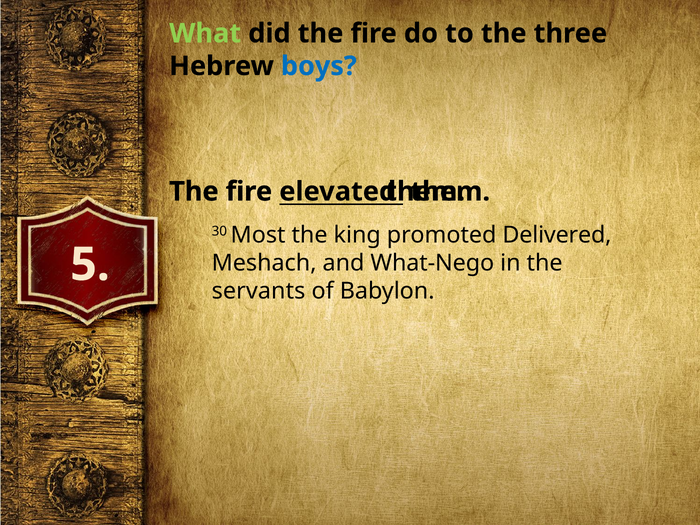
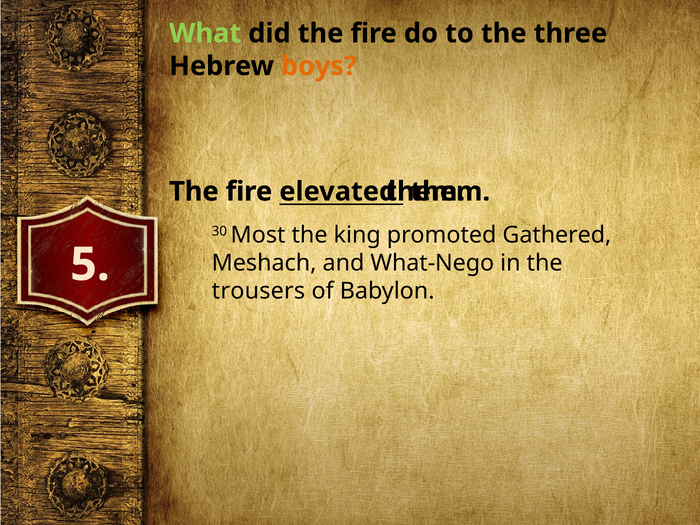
boys colour: blue -> orange
Delivered: Delivered -> Gathered
servants: servants -> trousers
